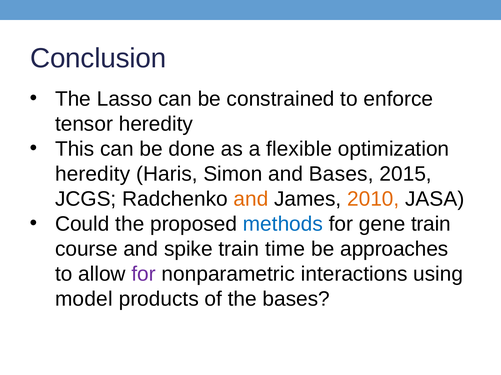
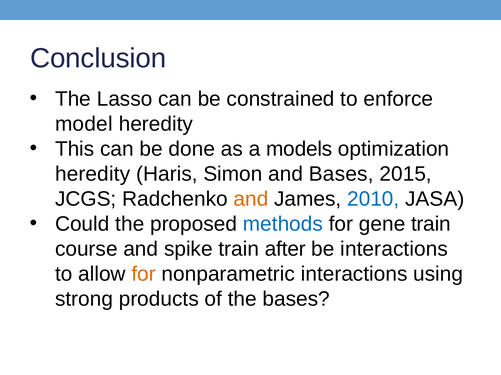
tensor: tensor -> model
flexible: flexible -> models
2010 colour: orange -> blue
time: time -> after
be approaches: approaches -> interactions
for at (144, 274) colour: purple -> orange
model: model -> strong
